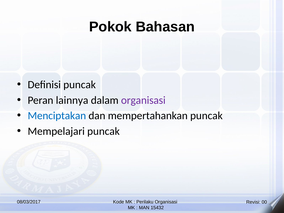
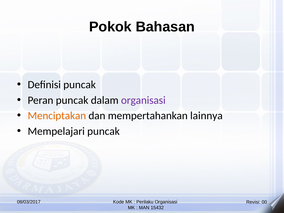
Peran lainnya: lainnya -> puncak
Menciptakan colour: blue -> orange
mempertahankan puncak: puncak -> lainnya
